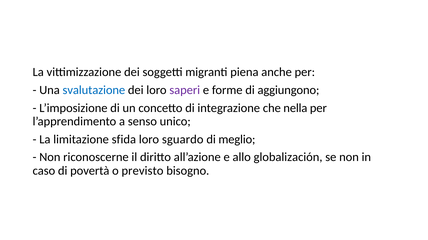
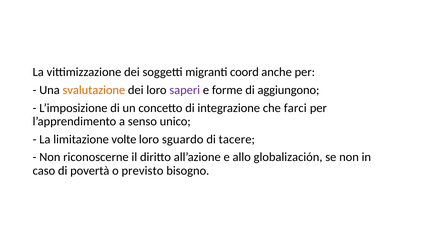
piena: piena -> coord
svalutazione colour: blue -> orange
nella: nella -> farci
sfida: sfida -> volte
meglio: meglio -> tacere
